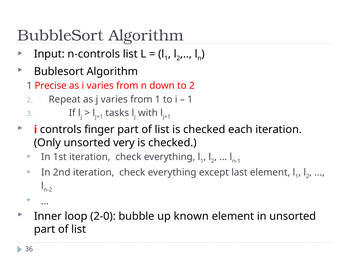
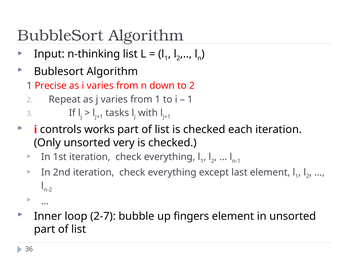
n-controls: n-controls -> n-thinking
finger: finger -> works
2-0: 2-0 -> 2-7
known: known -> fingers
